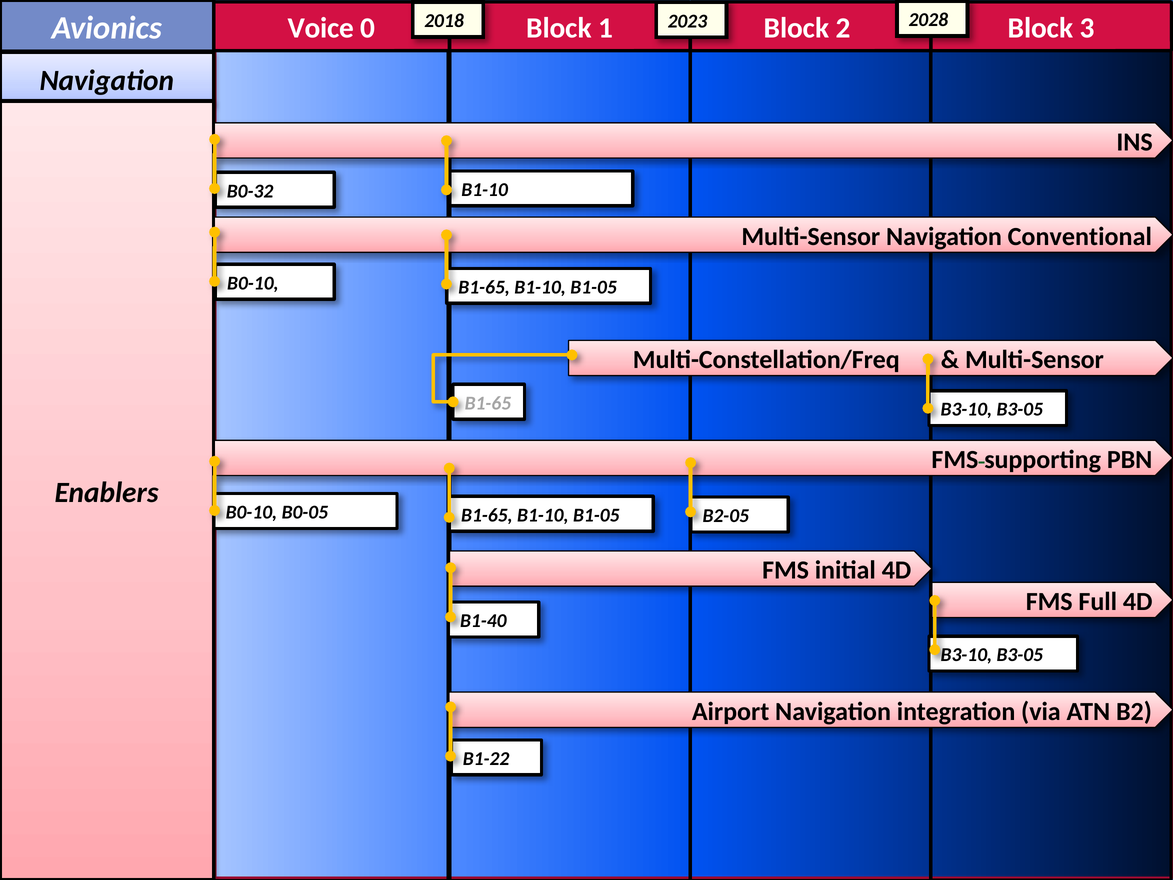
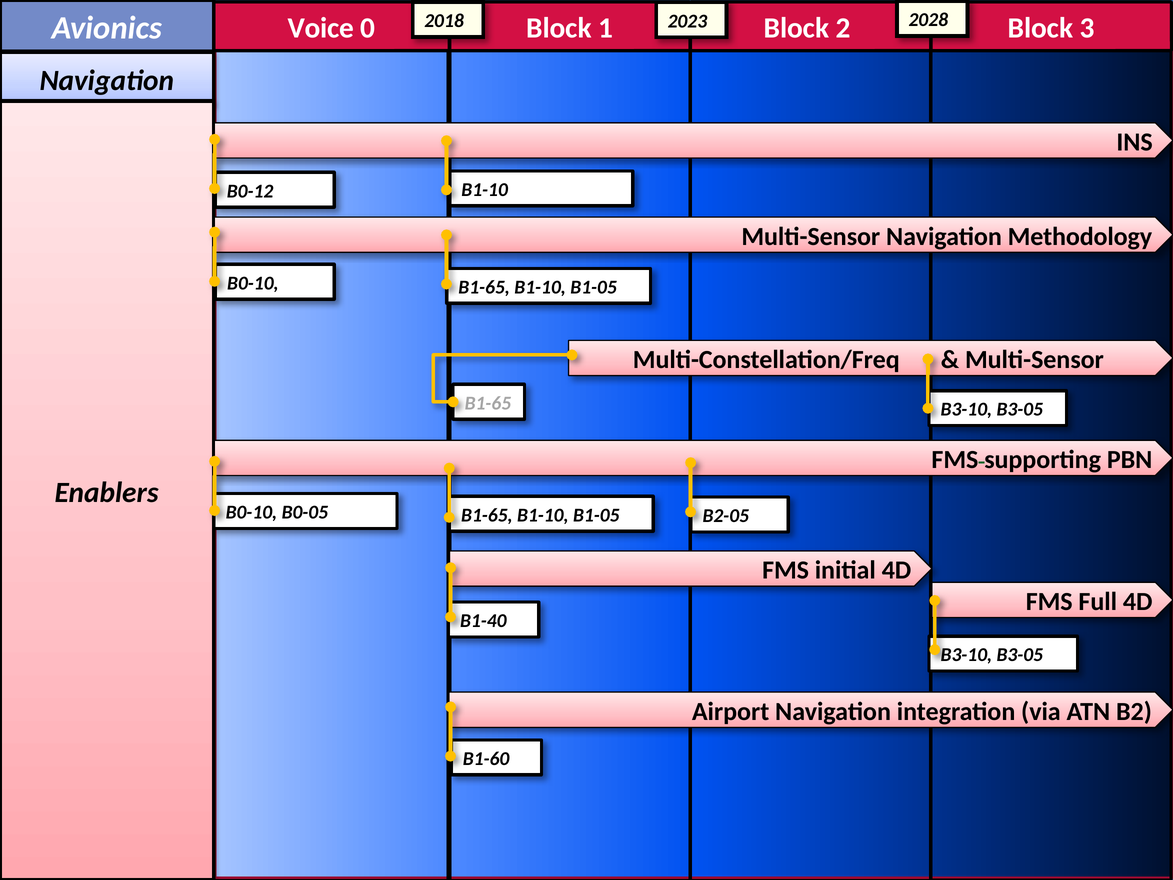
B0-32: B0-32 -> B0-12
Conventional: Conventional -> Methodology
B1-22: B1-22 -> B1-60
